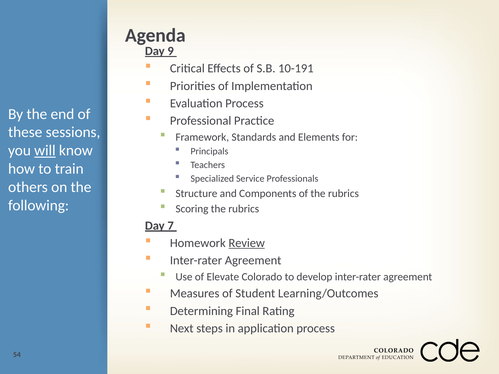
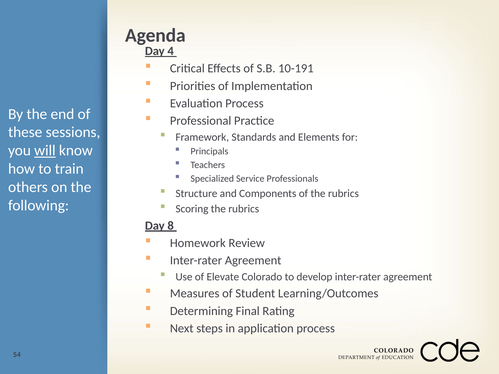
9: 9 -> 4
7: 7 -> 8
Review underline: present -> none
